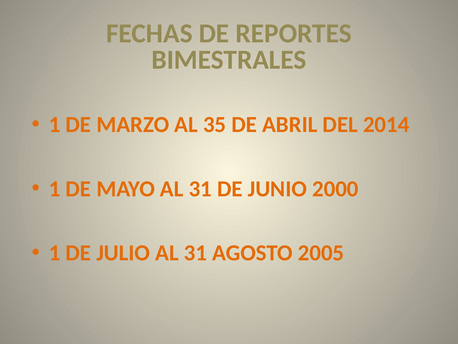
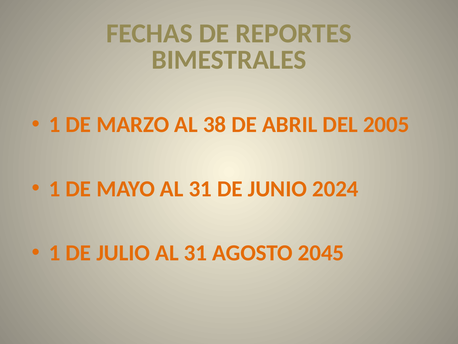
35: 35 -> 38
2014: 2014 -> 2005
2000: 2000 -> 2024
2005: 2005 -> 2045
